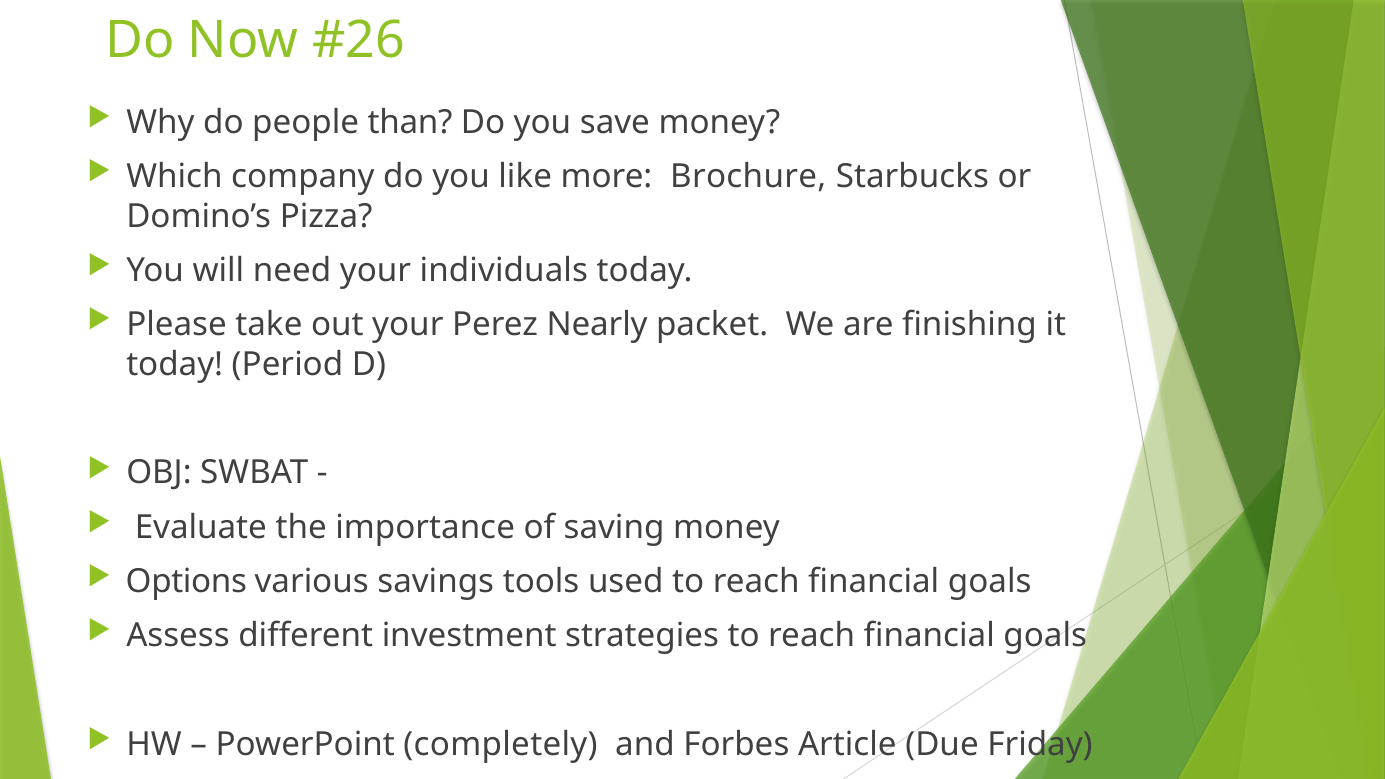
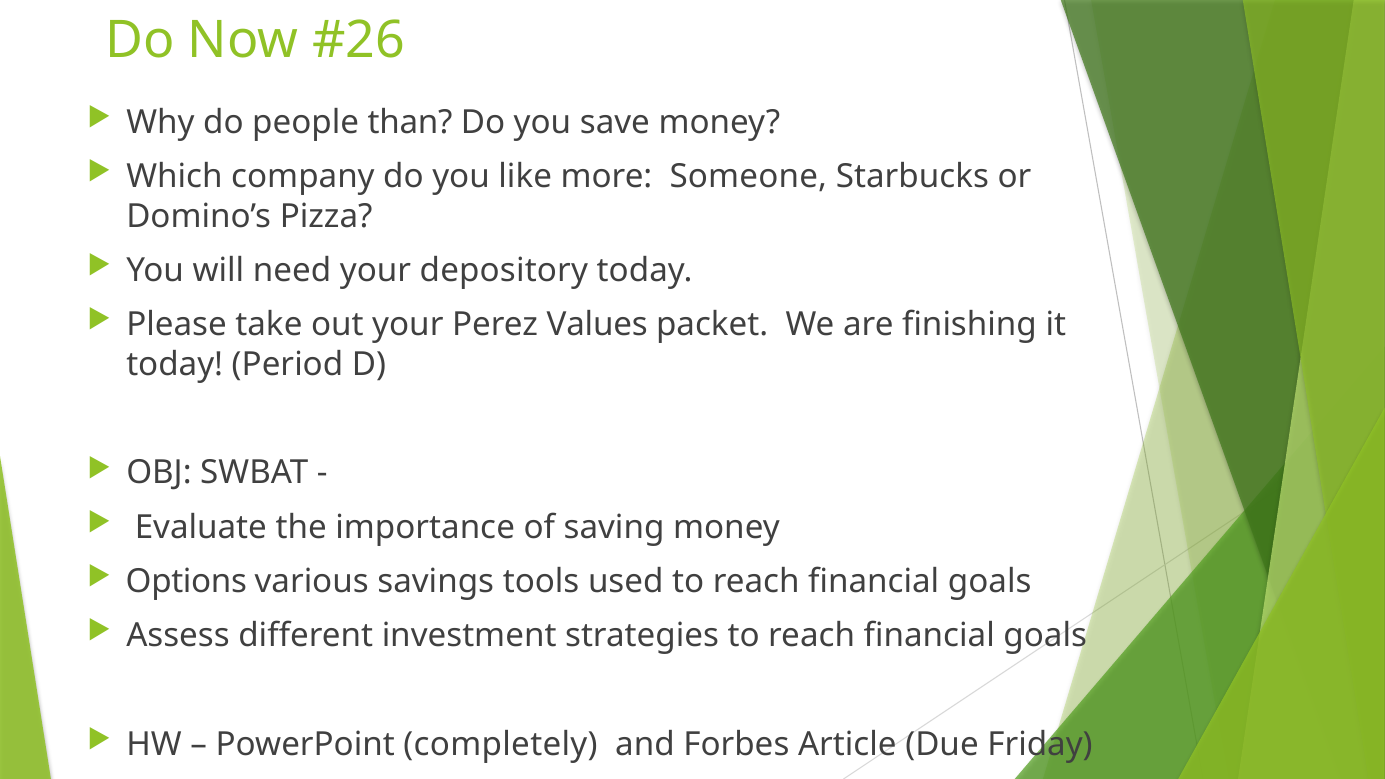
Brochure: Brochure -> Someone
individuals: individuals -> depository
Nearly: Nearly -> Values
